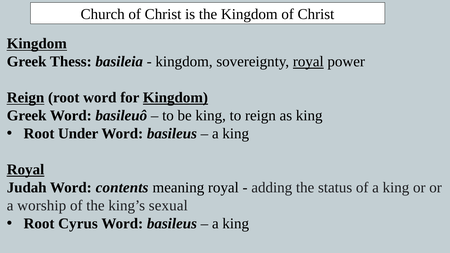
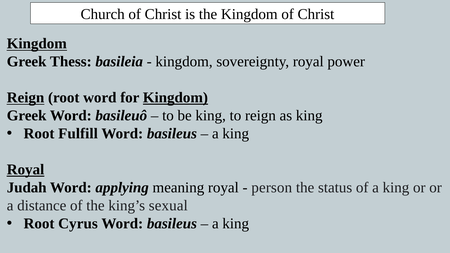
royal at (308, 62) underline: present -> none
Under: Under -> Fulfill
contents: contents -> applying
adding: adding -> person
worship: worship -> distance
